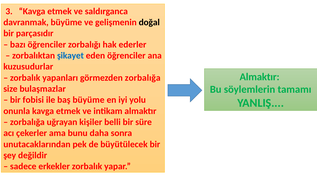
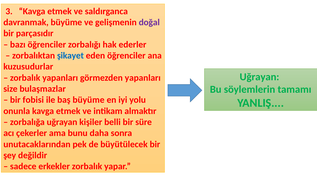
doğal colour: black -> purple
Almaktır at (260, 77): Almaktır -> Uğrayan
görmezden zorbalığa: zorbalığa -> yapanları
